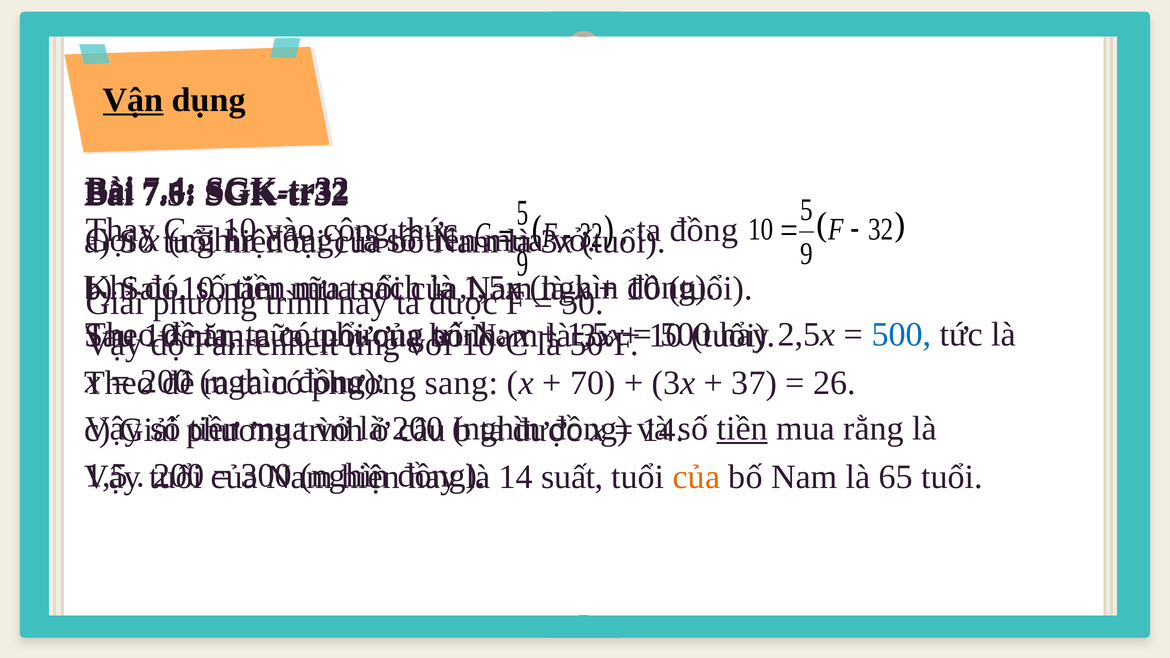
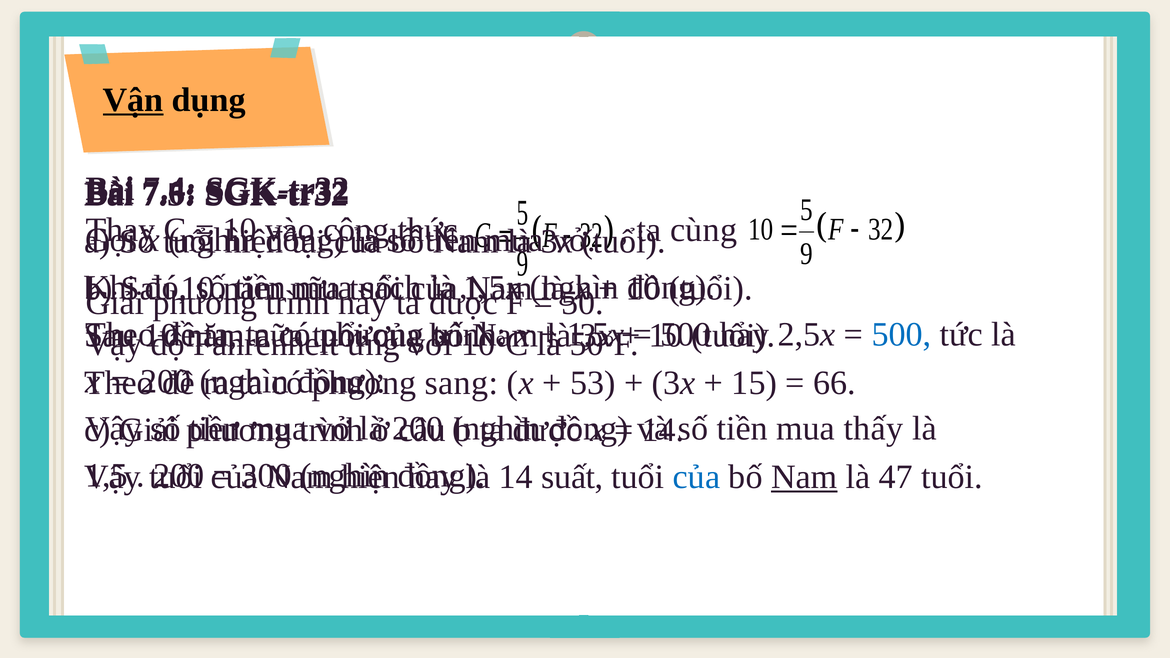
đồng at (704, 230): đồng -> cùng
70: 70 -> 53
37: 37 -> 15
26: 26 -> 66
tiền at (742, 429) underline: present -> none
rằng: rằng -> thấy
của at (696, 477) colour: orange -> blue
Nam at (804, 477) underline: none -> present
65: 65 -> 47
